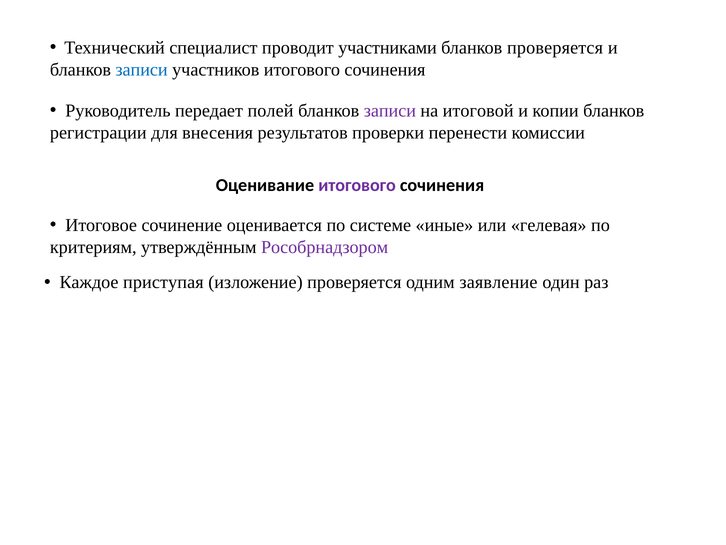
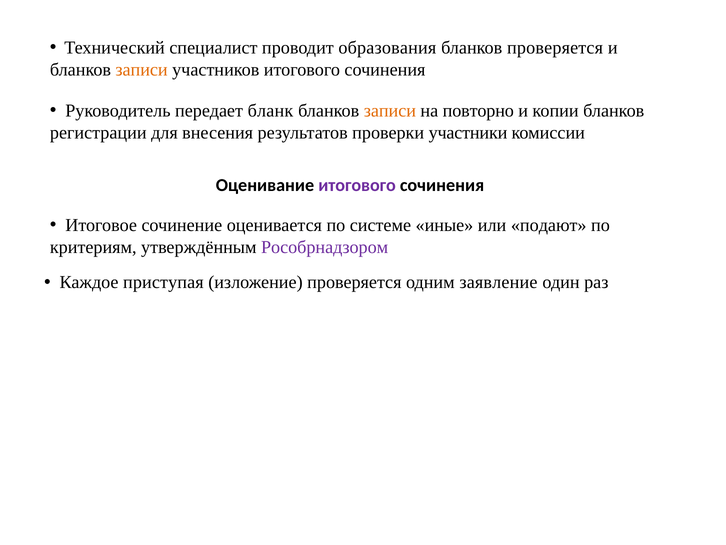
участниками: участниками -> образования
записи at (142, 70) colour: blue -> orange
полей: полей -> бланк
записи at (390, 111) colour: purple -> orange
итоговой: итоговой -> повторно
перенести: перенести -> участники
гелевая: гелевая -> подают
